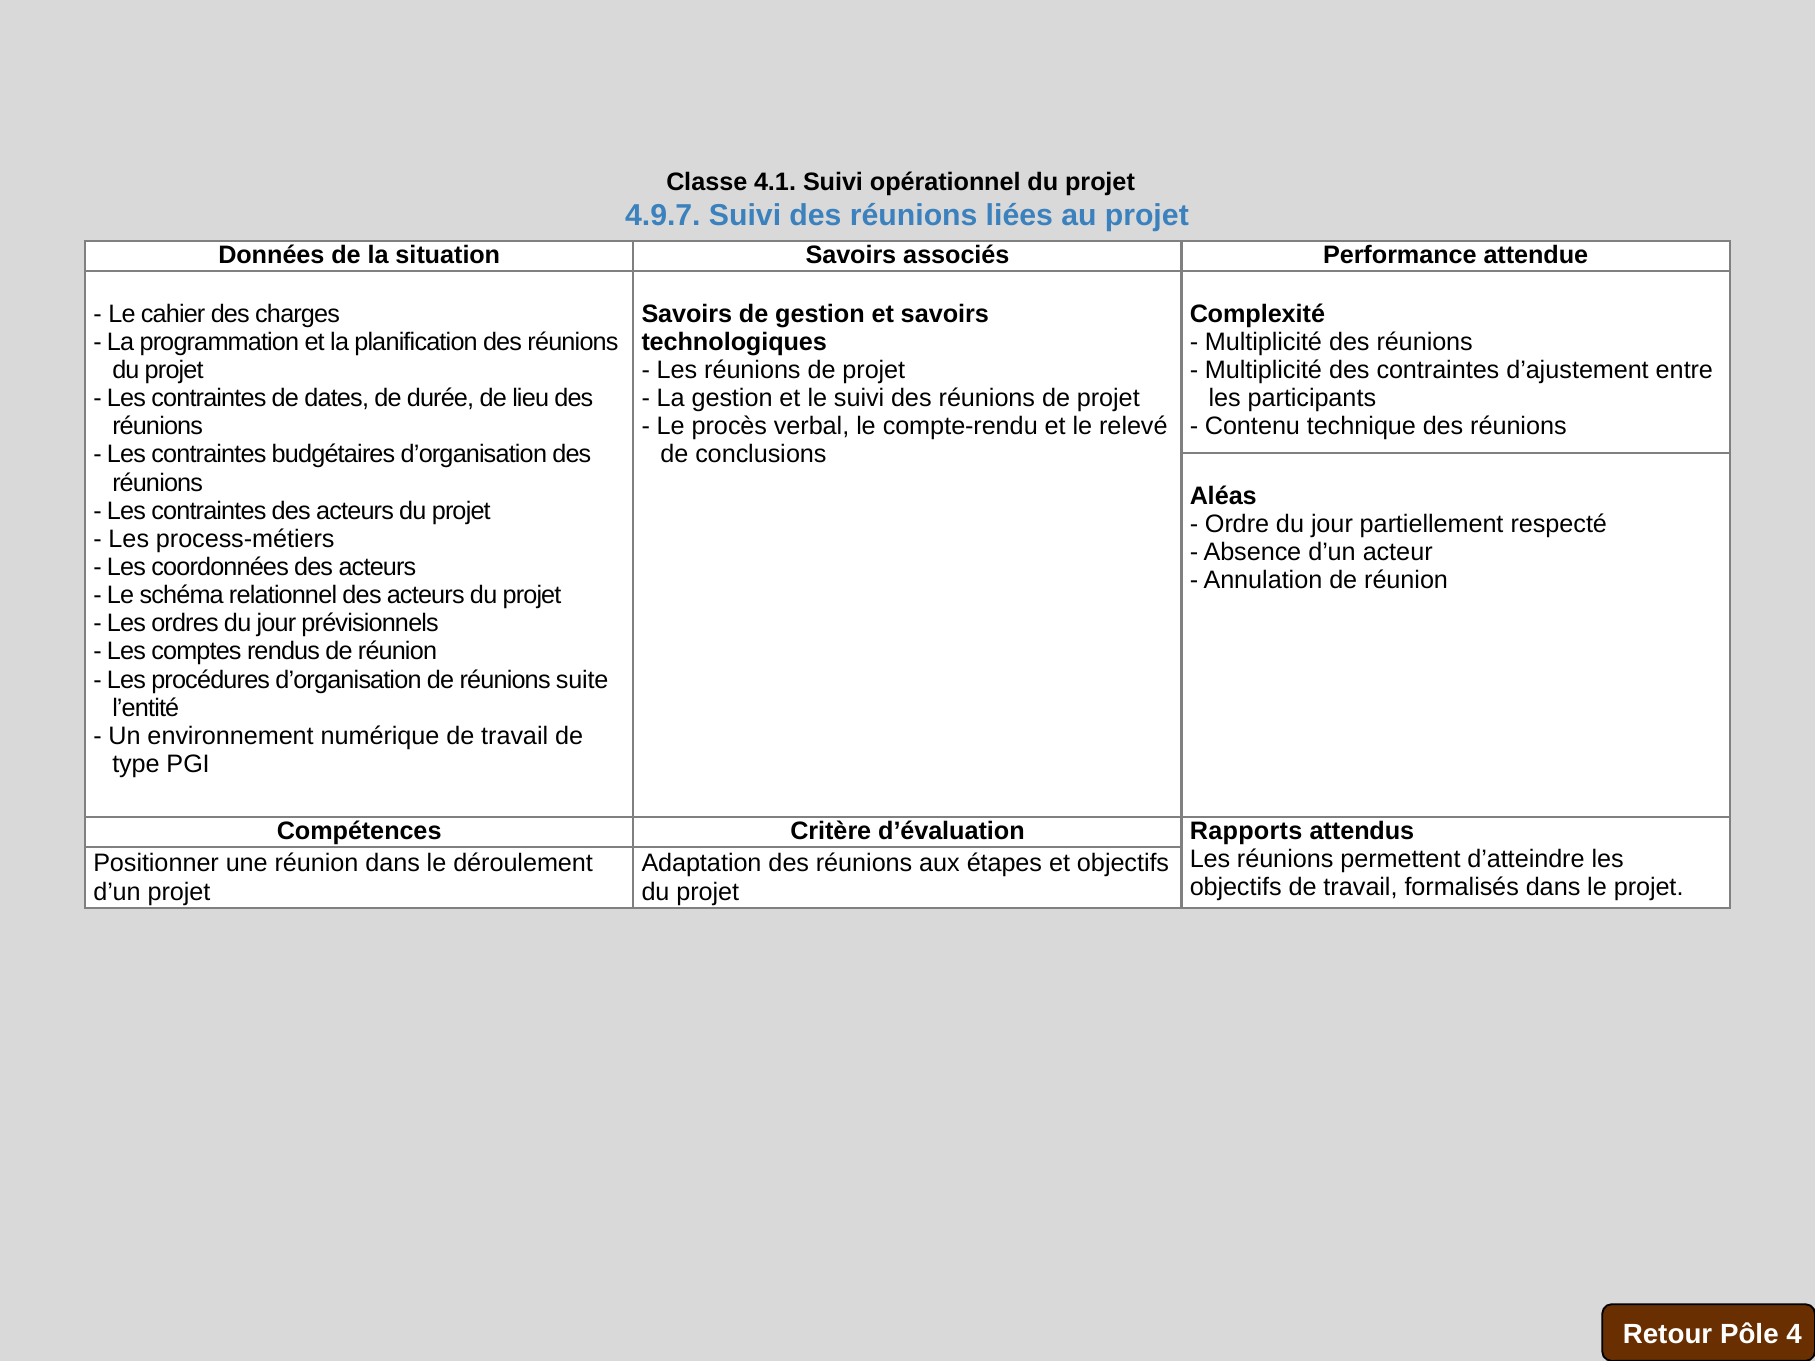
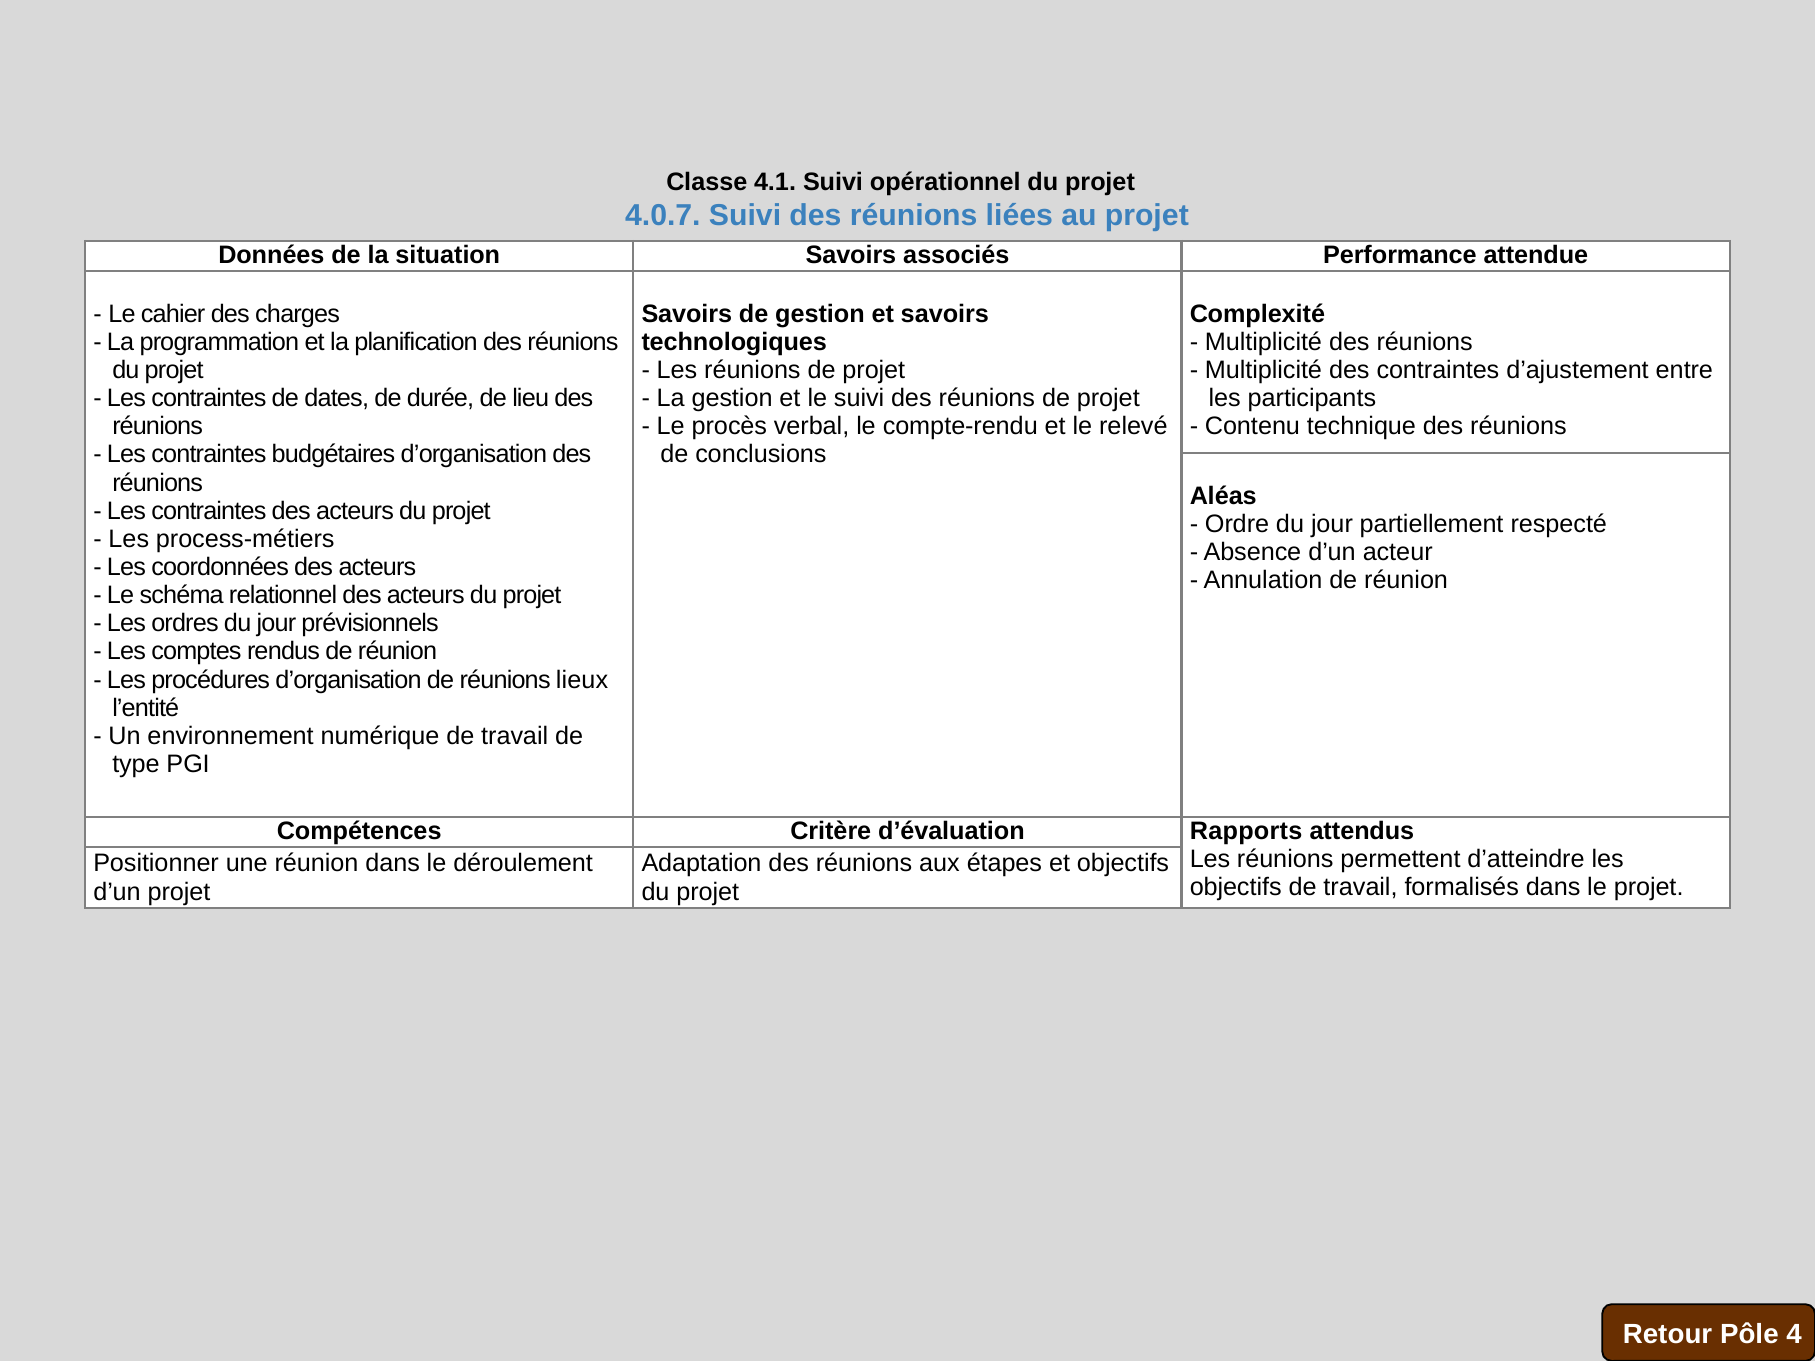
4.9.7: 4.9.7 -> 4.0.7
suite: suite -> lieux
